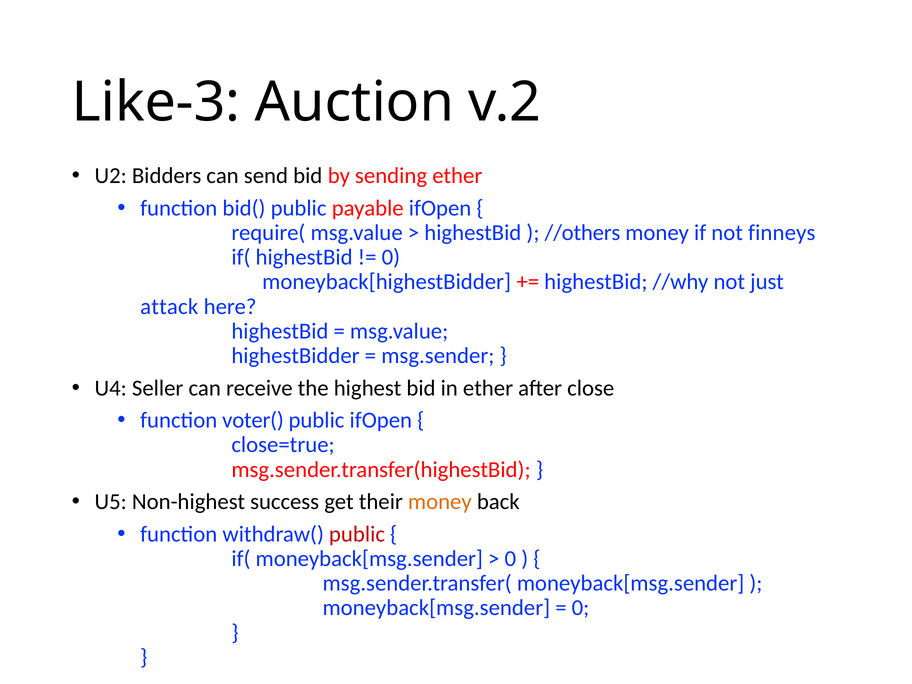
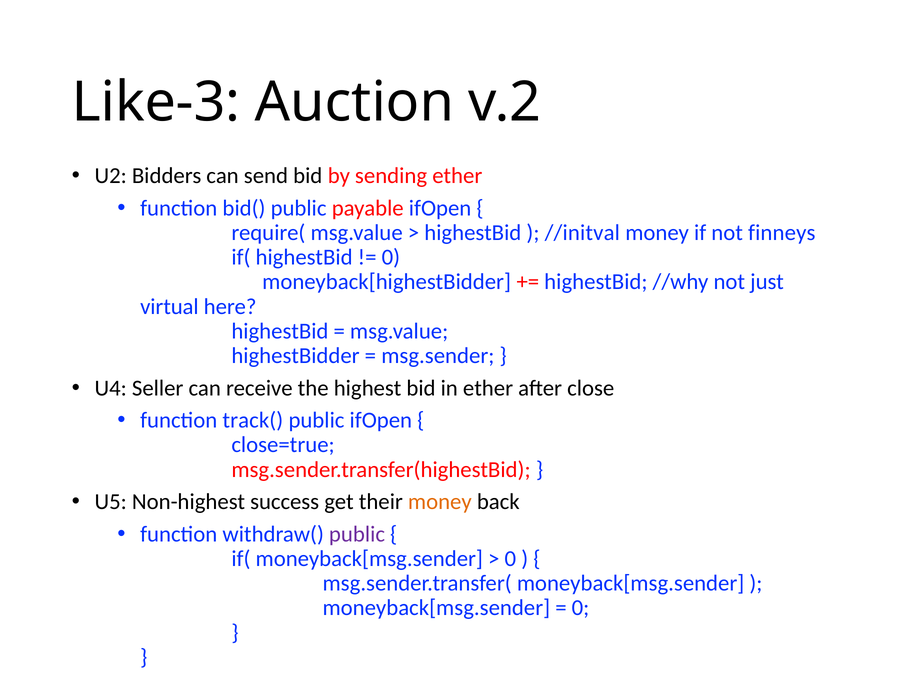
//others: //others -> //initval
attack: attack -> virtual
voter(: voter( -> track(
public at (357, 534) colour: red -> purple
